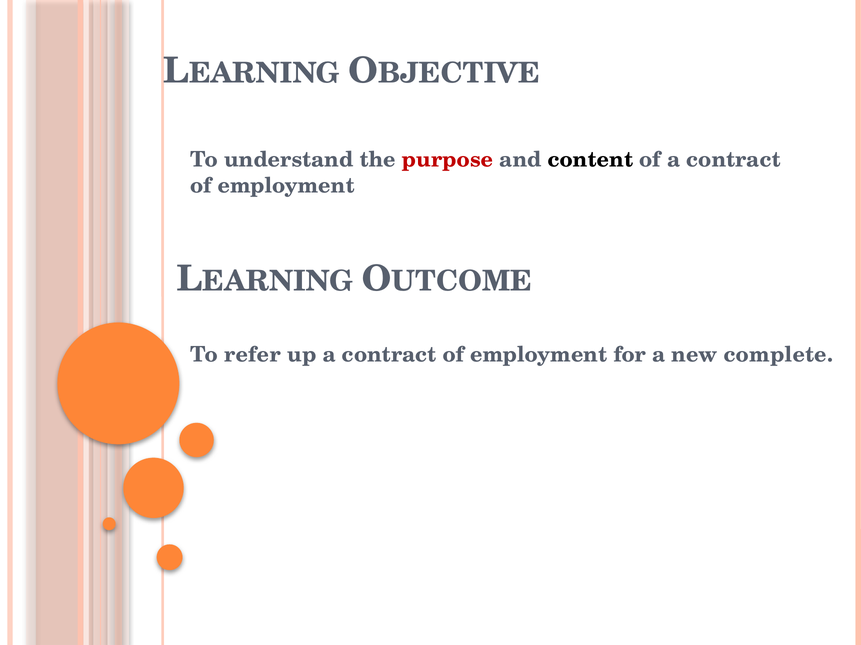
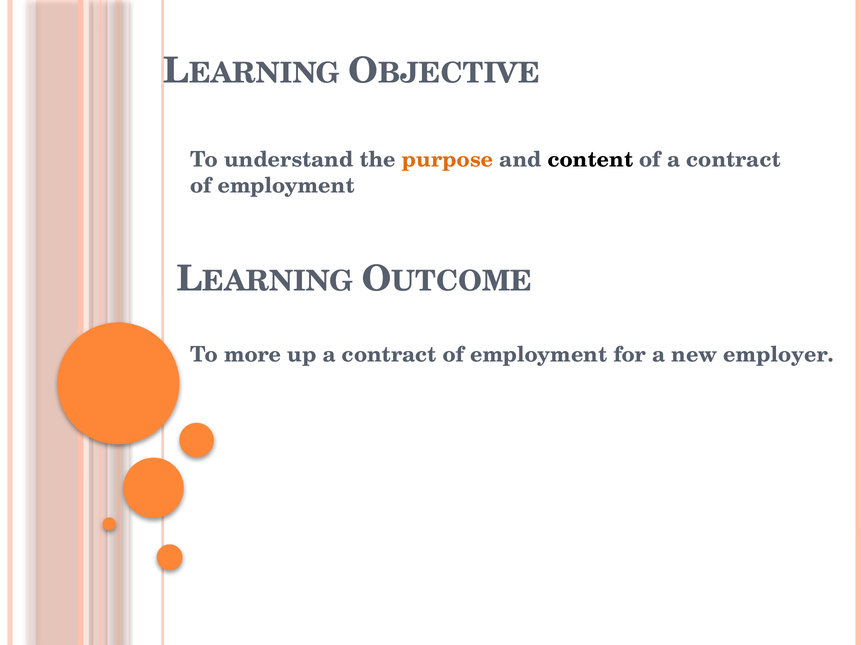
purpose colour: red -> orange
refer: refer -> more
complete: complete -> employer
